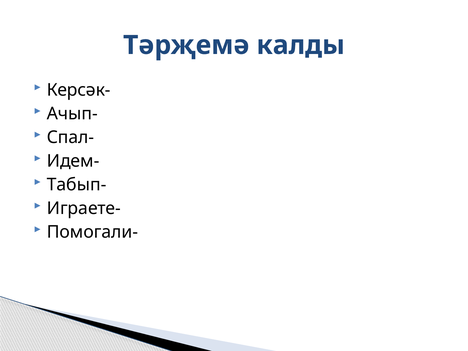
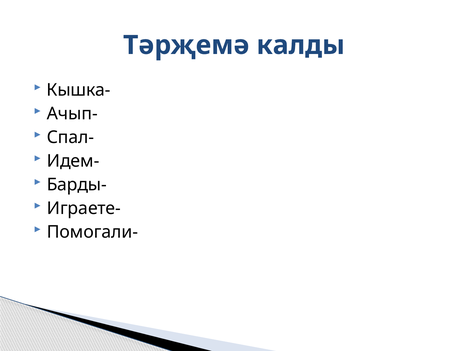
Керсәк-: Керсәк- -> Кышка-
Табып-: Табып- -> Барды-
